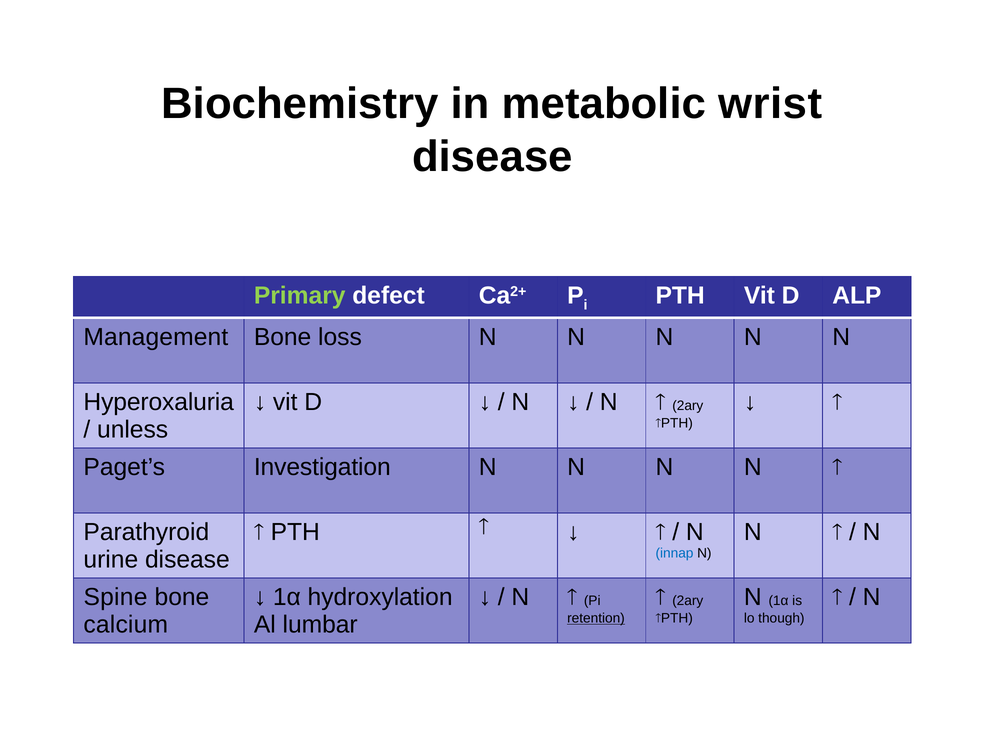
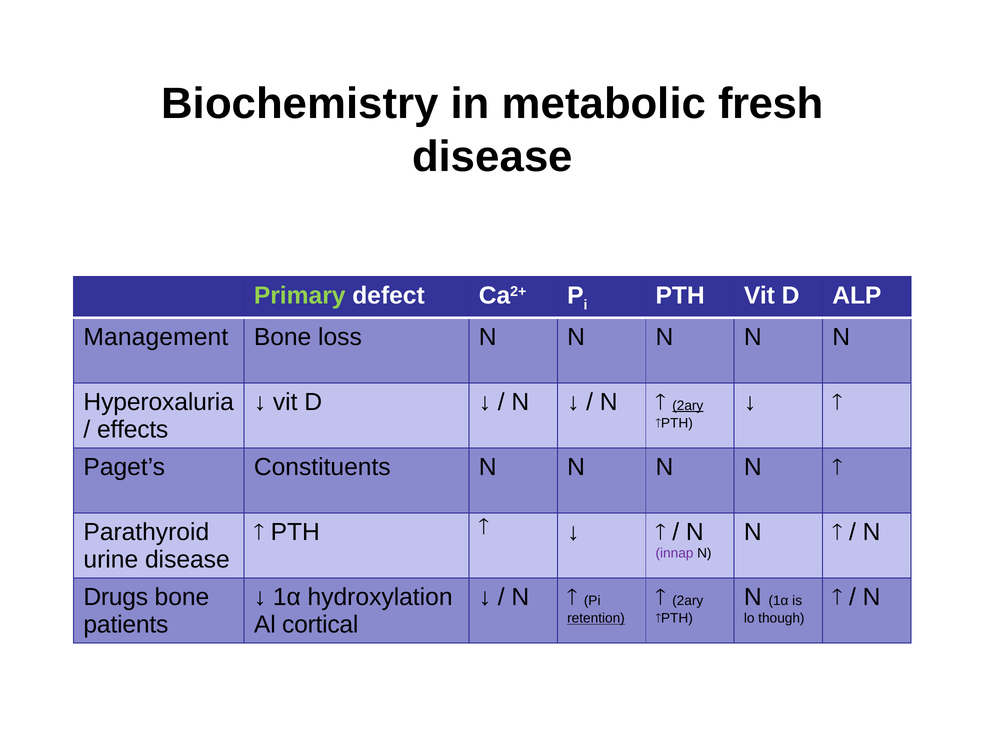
wrist: wrist -> fresh
2ary at (688, 405) underline: none -> present
unless: unless -> effects
Investigation: Investigation -> Constituents
innap colour: blue -> purple
Spine: Spine -> Drugs
calcium: calcium -> patients
lumbar: lumbar -> cortical
